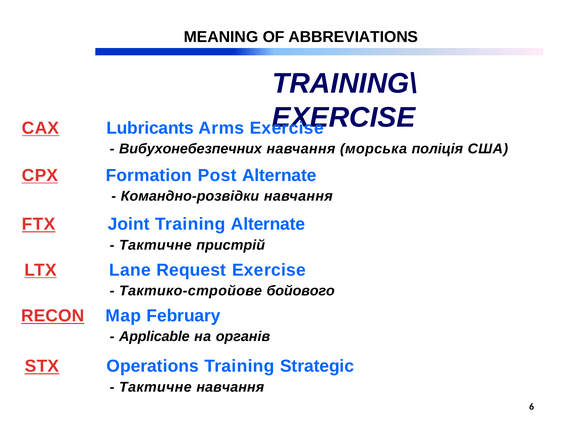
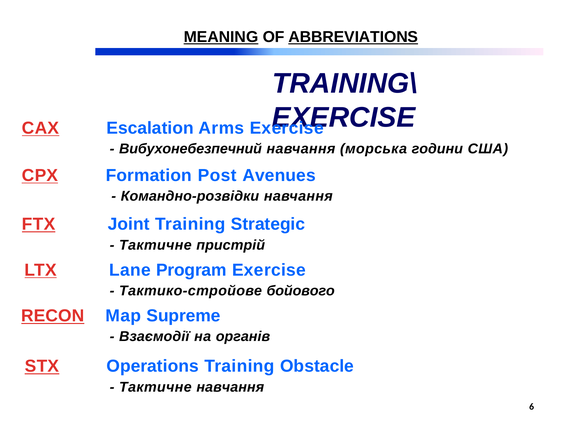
MEANING underline: none -> present
ABBREVIATIONS underline: none -> present
Lubricants: Lubricants -> Escalation
Вибухонебезпечних: Вибухонебезпечних -> Вибухонебезпечний
поліція: поліція -> години
Post Alternate: Alternate -> Avenues
Training Alternate: Alternate -> Strategic
Request: Request -> Program
February: February -> Supreme
Applicable: Applicable -> Взаємодії
Strategic: Strategic -> Obstacle
